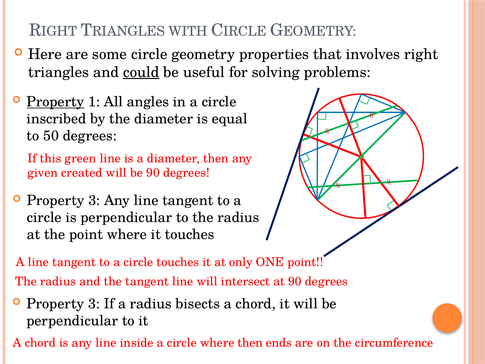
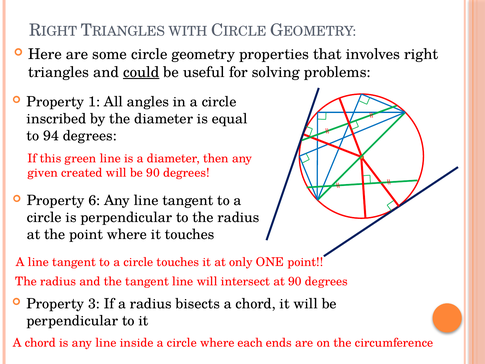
Property at (55, 102) underline: present -> none
50: 50 -> 94
3 at (94, 201): 3 -> 6
where then: then -> each
